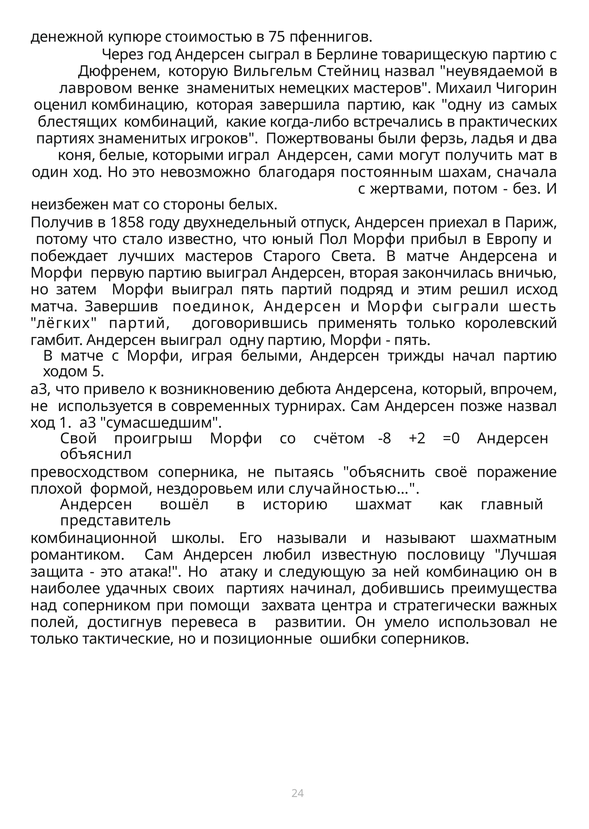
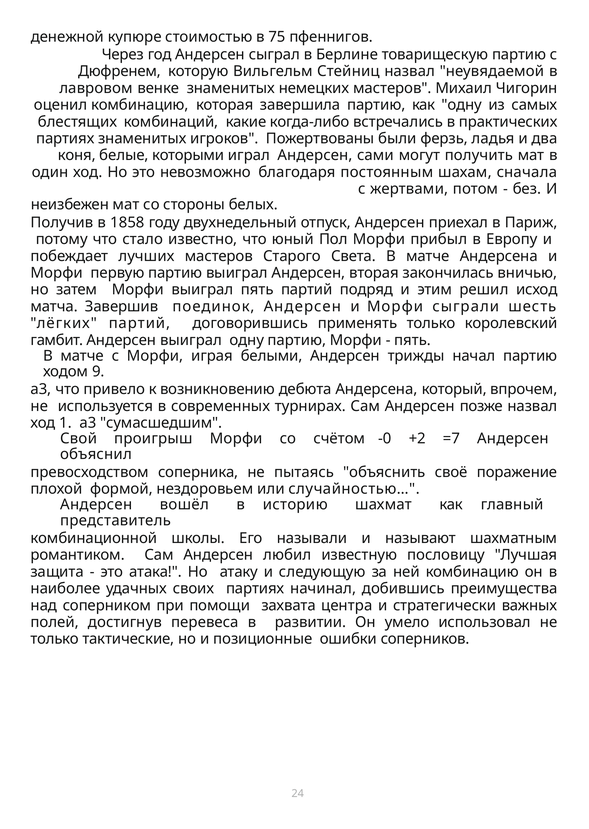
5: 5 -> 9
-8: -8 -> -0
=0: =0 -> =7
